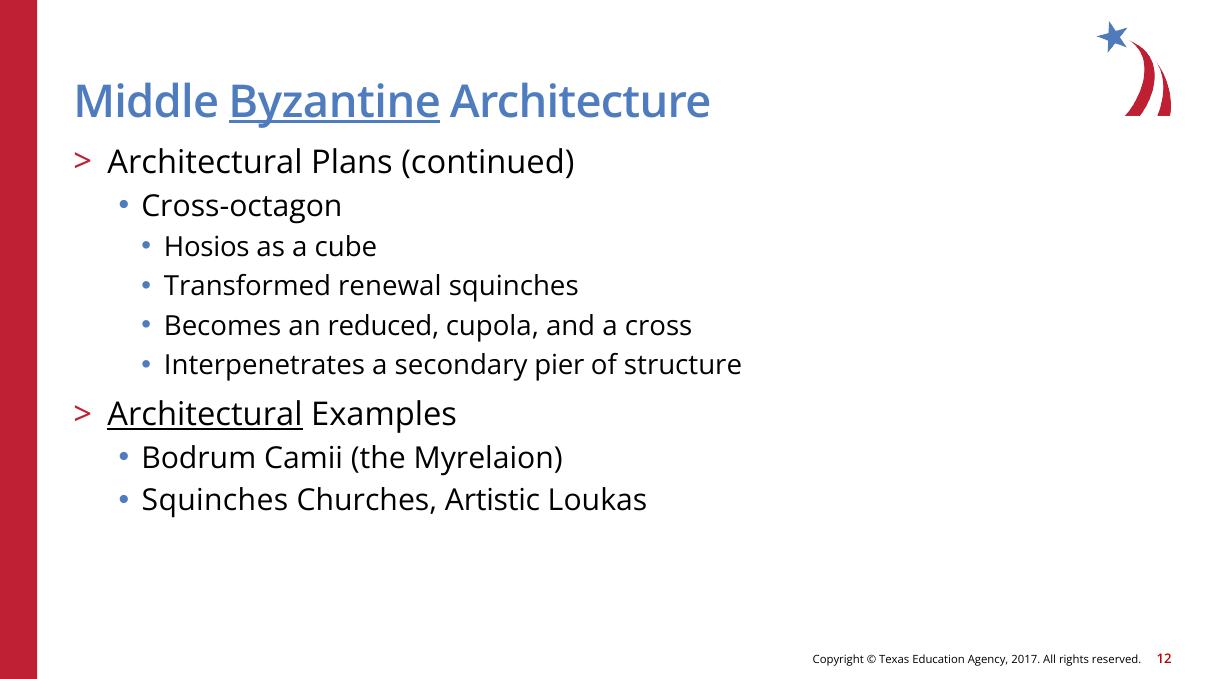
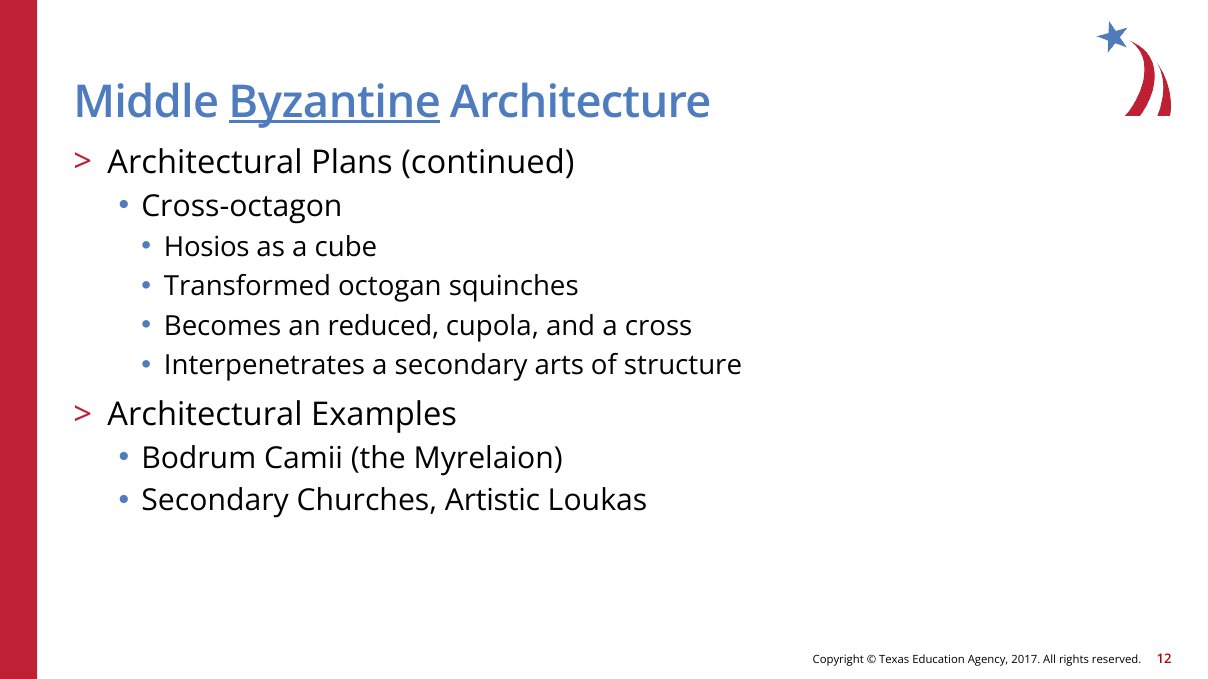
renewal: renewal -> octogan
pier: pier -> arts
Architectural at (205, 415) underline: present -> none
Squinches at (215, 501): Squinches -> Secondary
